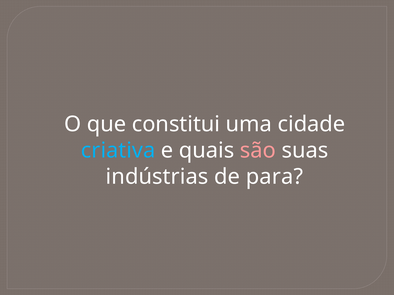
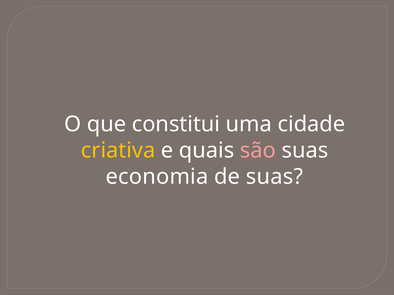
criativa colour: light blue -> yellow
indústrias: indústrias -> economia
de para: para -> suas
